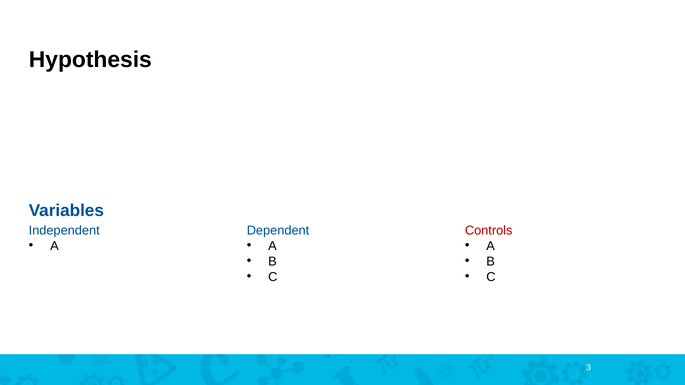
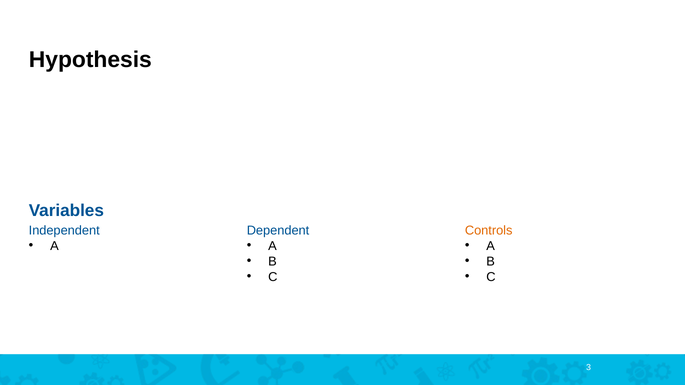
Controls colour: red -> orange
